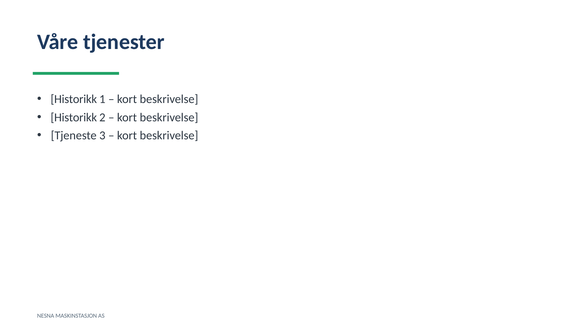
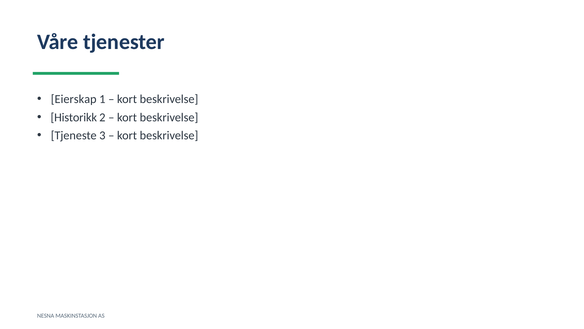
Historikk at (74, 99): Historikk -> Eierskap
